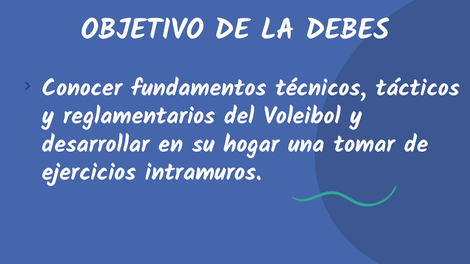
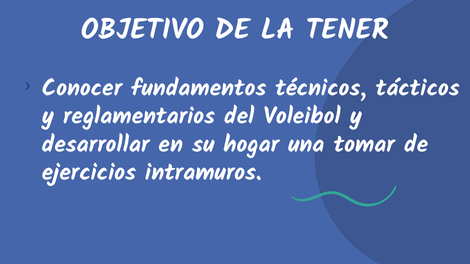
DEBES: DEBES -> TENER
